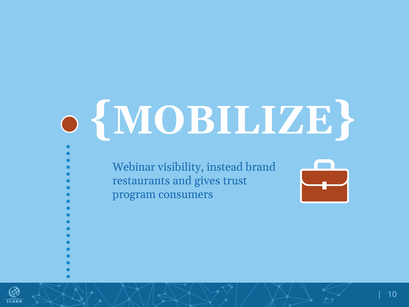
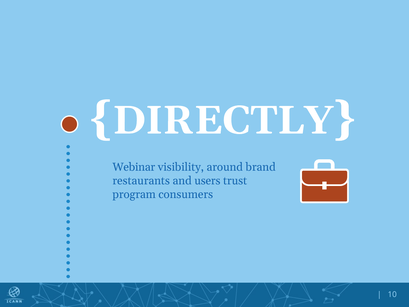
MOBILIZE: MOBILIZE -> DIRECTLY
instead: instead -> around
gives: gives -> users
